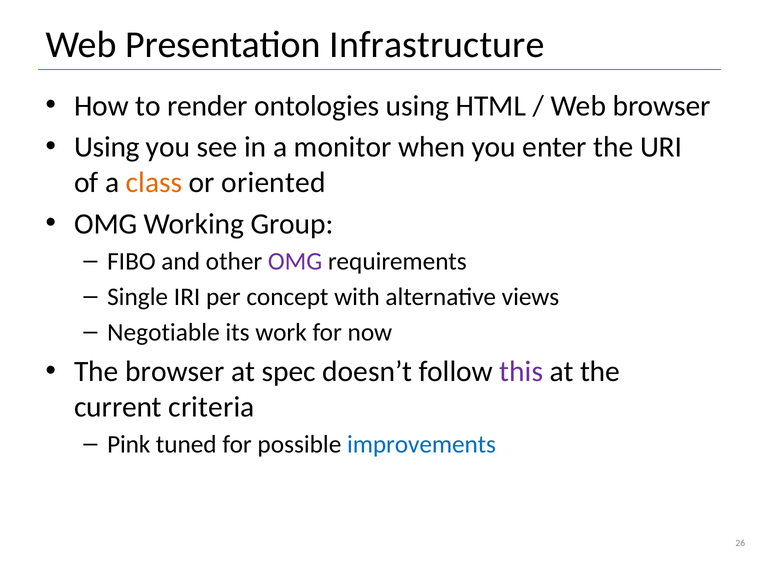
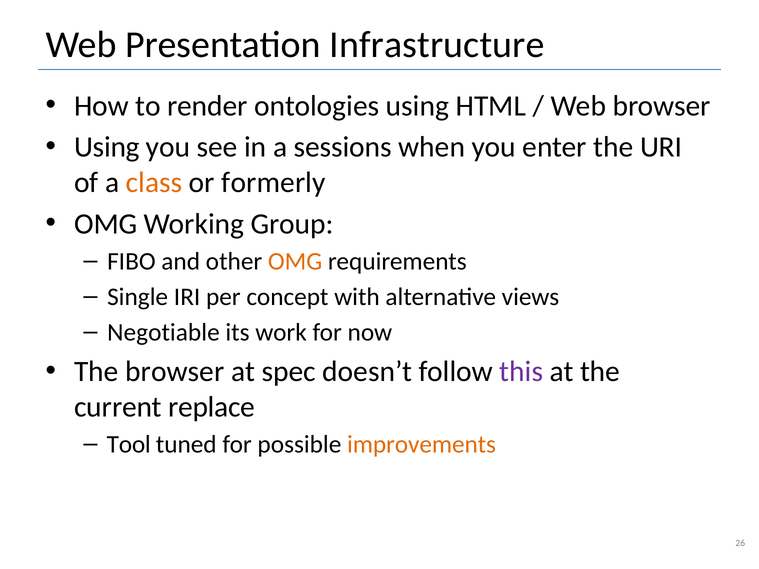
monitor: monitor -> sessions
oriented: oriented -> formerly
OMG at (295, 262) colour: purple -> orange
criteria: criteria -> replace
Pink: Pink -> Tool
improvements colour: blue -> orange
